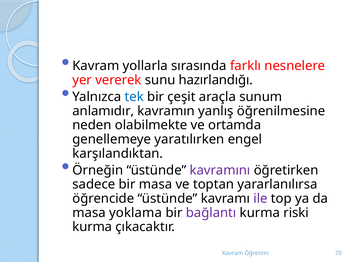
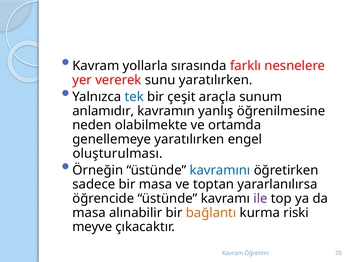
sunu hazırlandığı: hazırlandığı -> yaratılırken
karşılandıktan: karşılandıktan -> oluşturulması
kavramını colour: purple -> blue
yoklama: yoklama -> alınabilir
bağlantı colour: purple -> orange
kurma at (92, 227): kurma -> meyve
